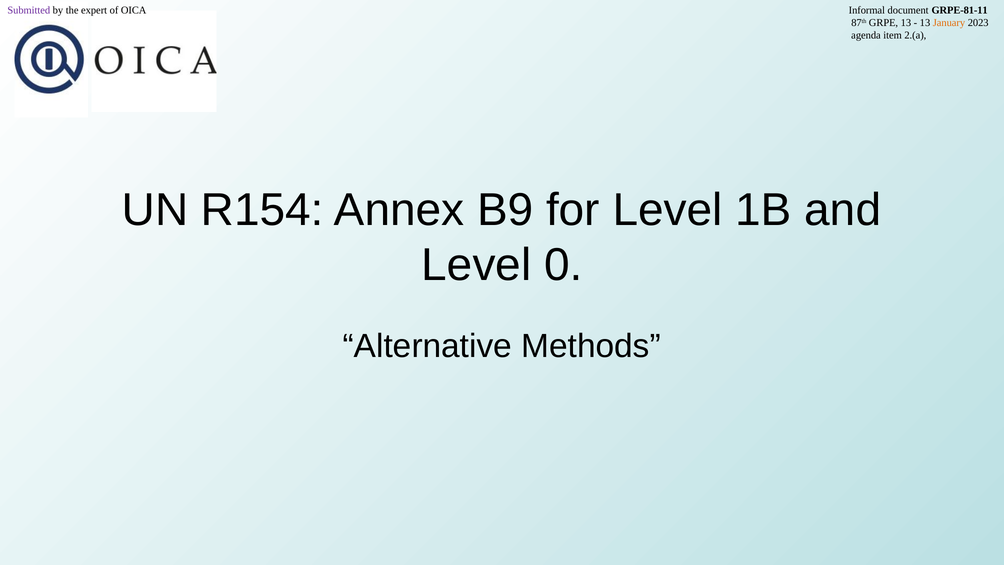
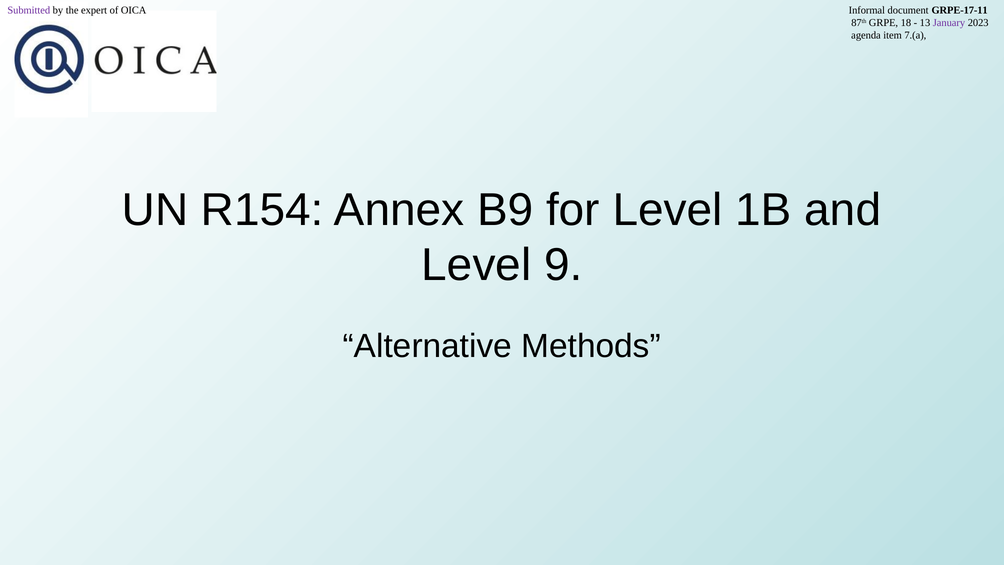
GRPE-81-11: GRPE-81-11 -> GRPE-17-11
GRPE 13: 13 -> 18
January colour: orange -> purple
2.(a: 2.(a -> 7.(a
0: 0 -> 9
